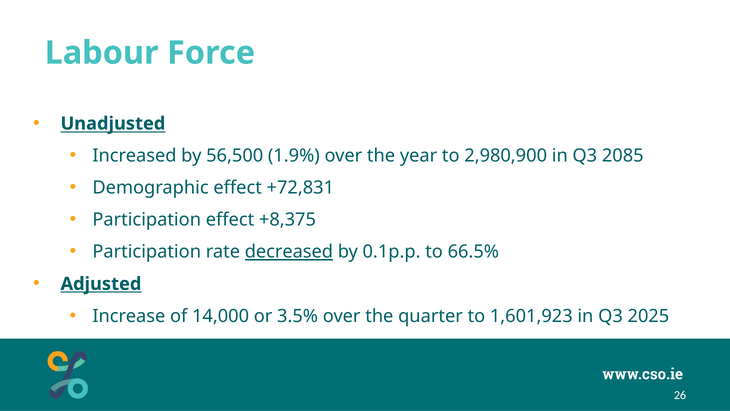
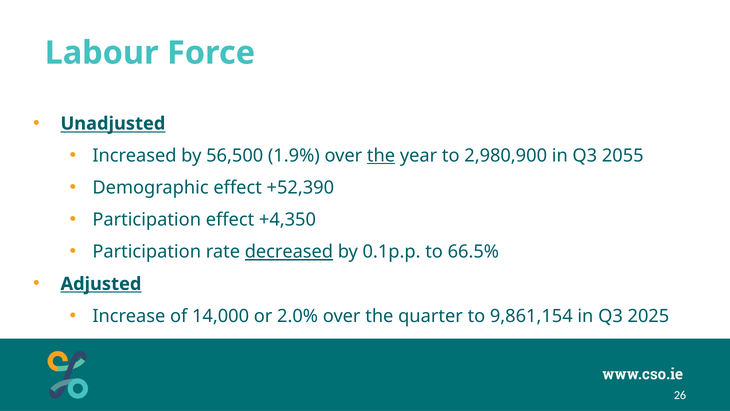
the at (381, 155) underline: none -> present
2085: 2085 -> 2055
+72,831: +72,831 -> +52,390
+8,375: +8,375 -> +4,350
3.5%: 3.5% -> 2.0%
1,601,923: 1,601,923 -> 9,861,154
